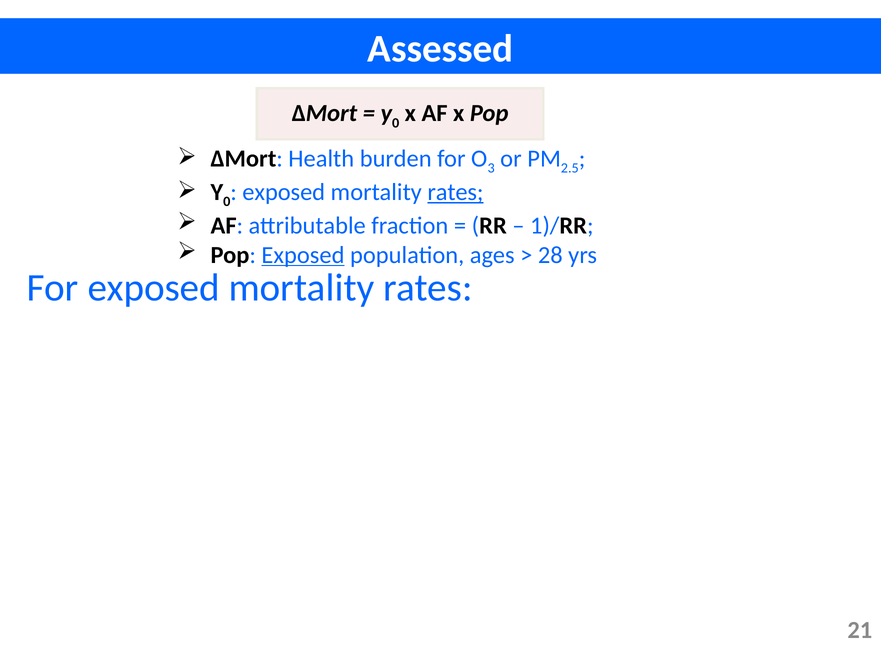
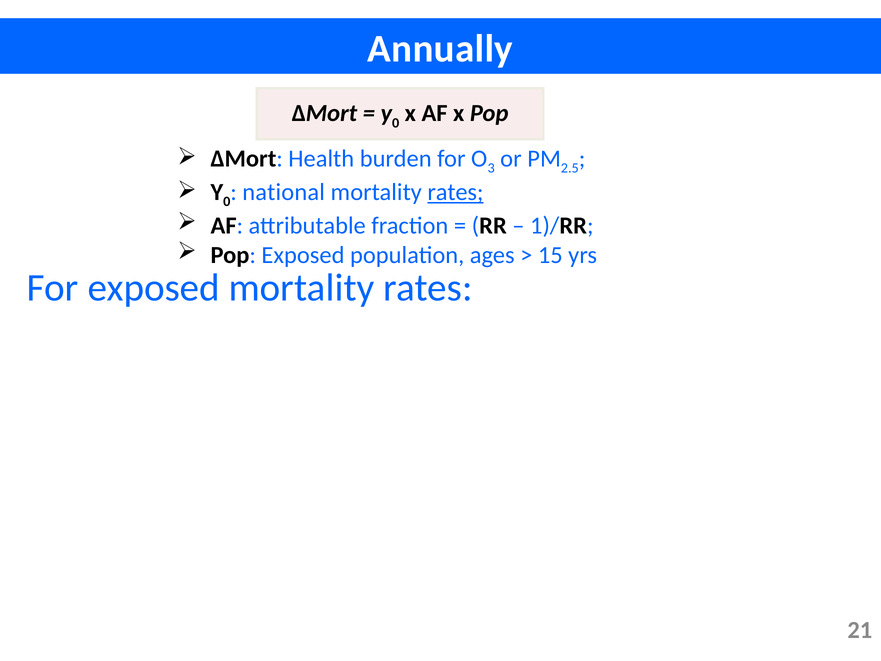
Assessed: Assessed -> Annually
exposed at (284, 192): exposed -> national
Exposed at (303, 255) underline: present -> none
28: 28 -> 15
